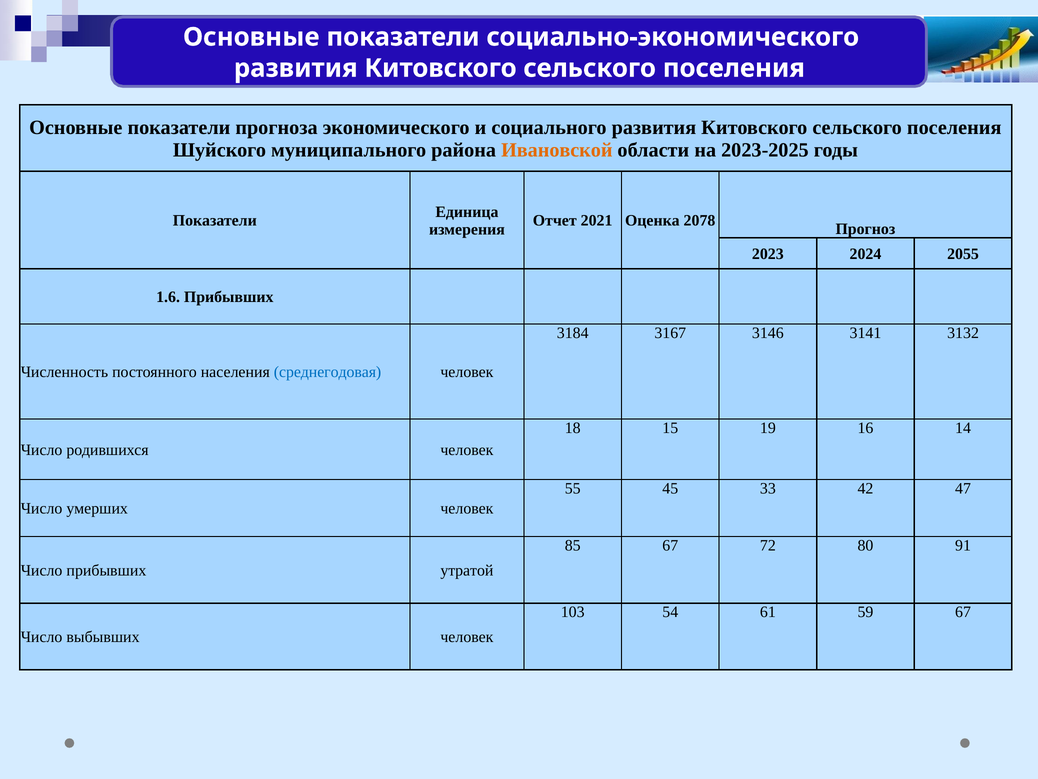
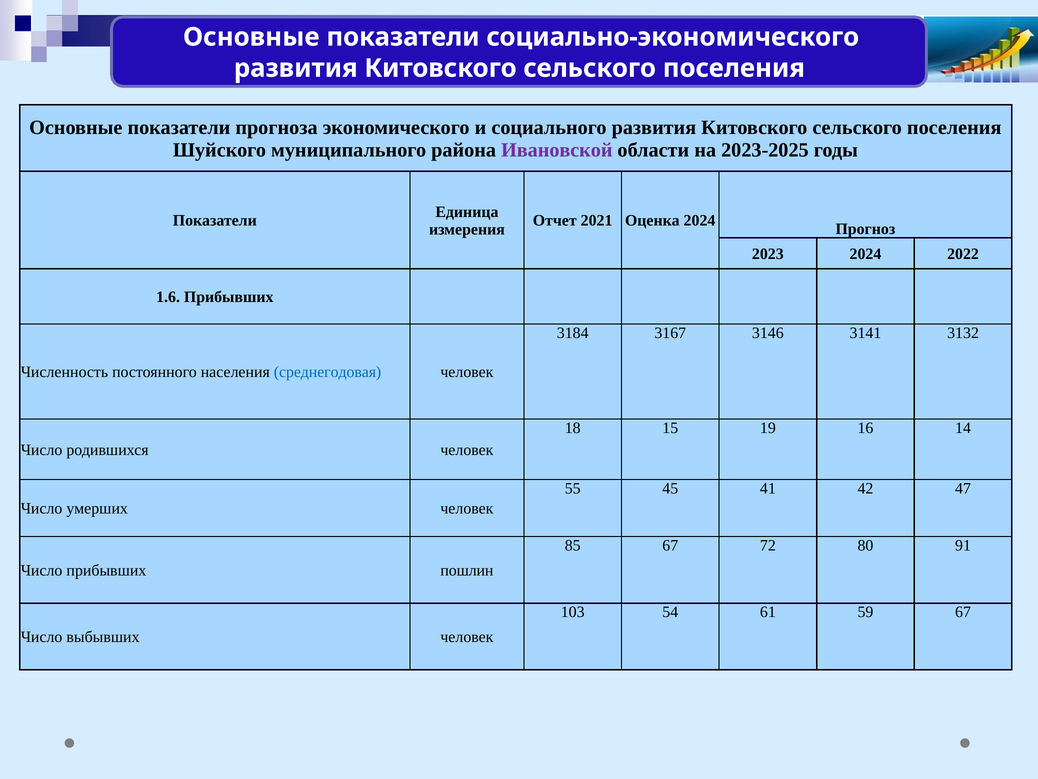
Ивановской colour: orange -> purple
Оценка 2078: 2078 -> 2024
2055: 2055 -> 2022
33: 33 -> 41
утратой: утратой -> пошлин
